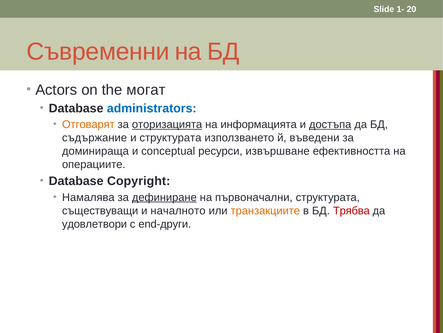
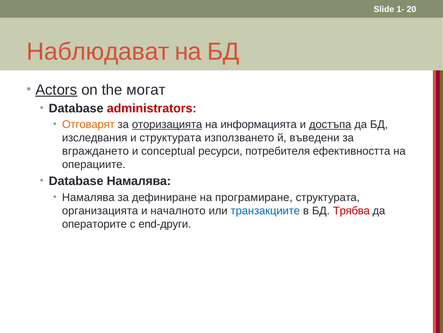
Съвременни: Съвременни -> Наблюдават
Actors underline: none -> present
administrators colour: blue -> red
съдържание: съдържание -> изследвания
доминираща: доминираща -> вграждането
извършване: извършване -> потребителя
Database Copyright: Copyright -> Намалява
дефиниране underline: present -> none
първоначални: първоначални -> програмиране
съществуващи: съществуващи -> организацията
транзакциите colour: orange -> blue
удовлетвори: удовлетвори -> операторите
